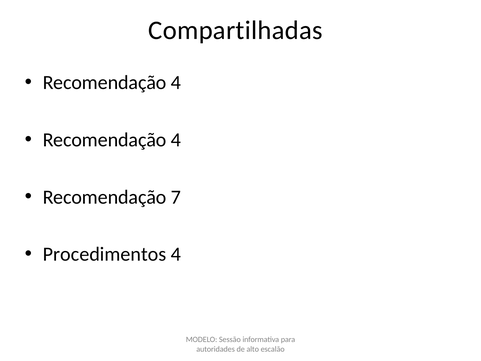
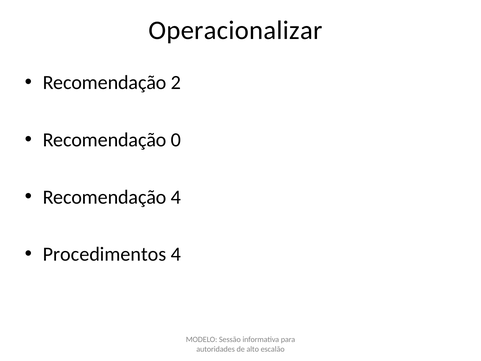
Compartilhadas: Compartilhadas -> Operacionalizar
4 at (176, 83): 4 -> 2
4 at (176, 140): 4 -> 0
Recomendação 7: 7 -> 4
